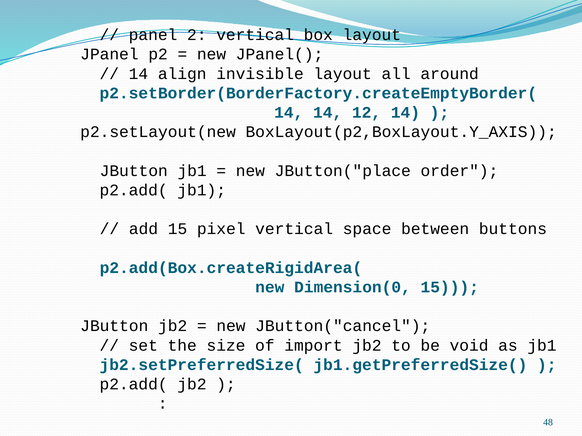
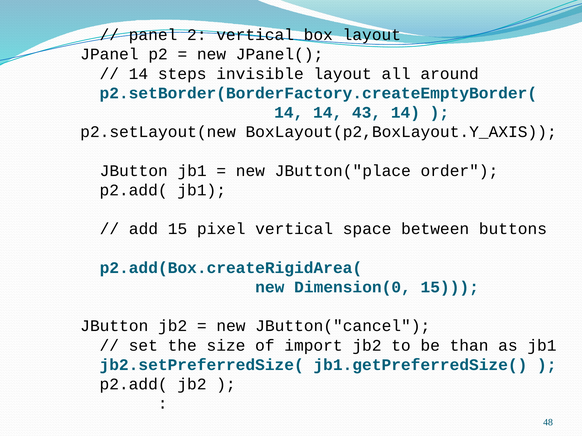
align: align -> steps
12: 12 -> 43
void: void -> than
